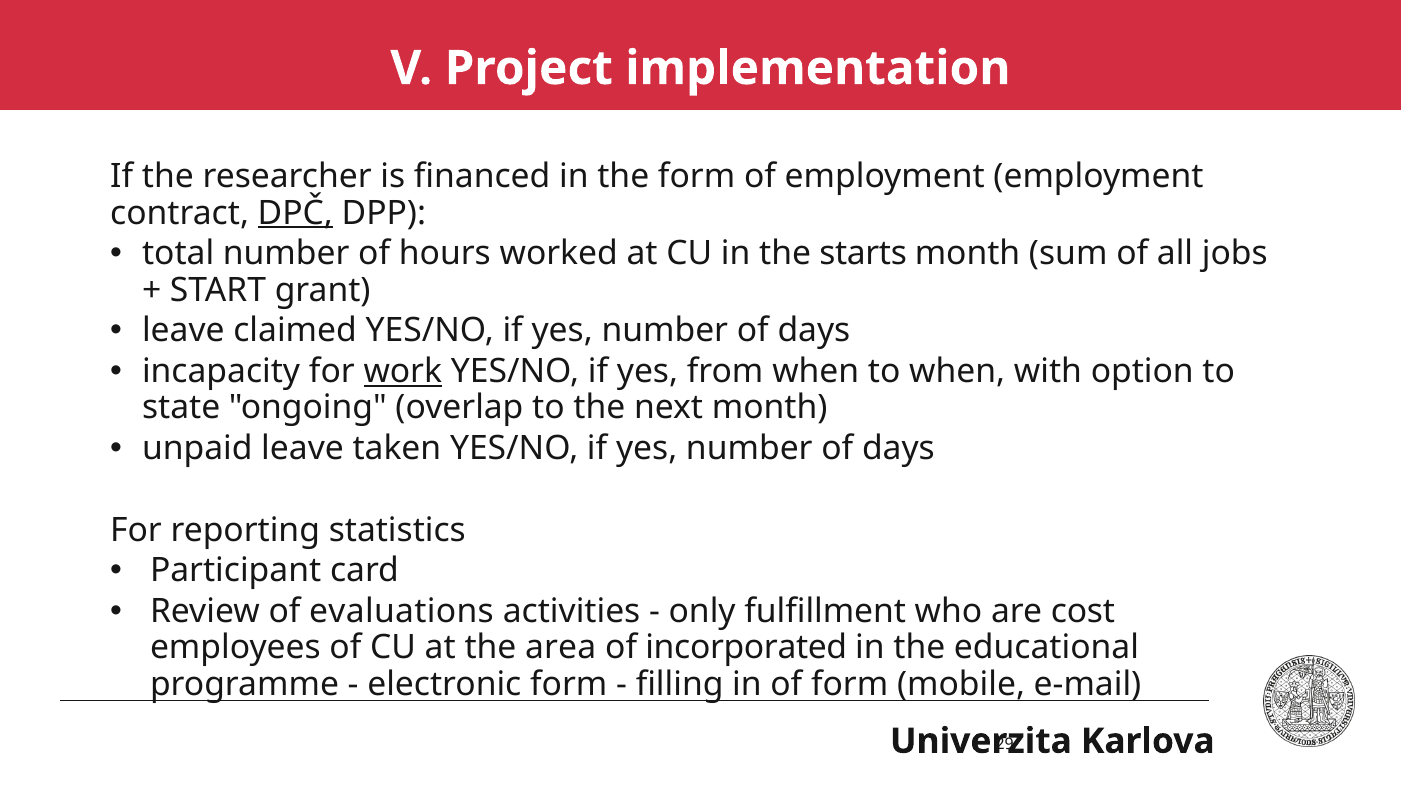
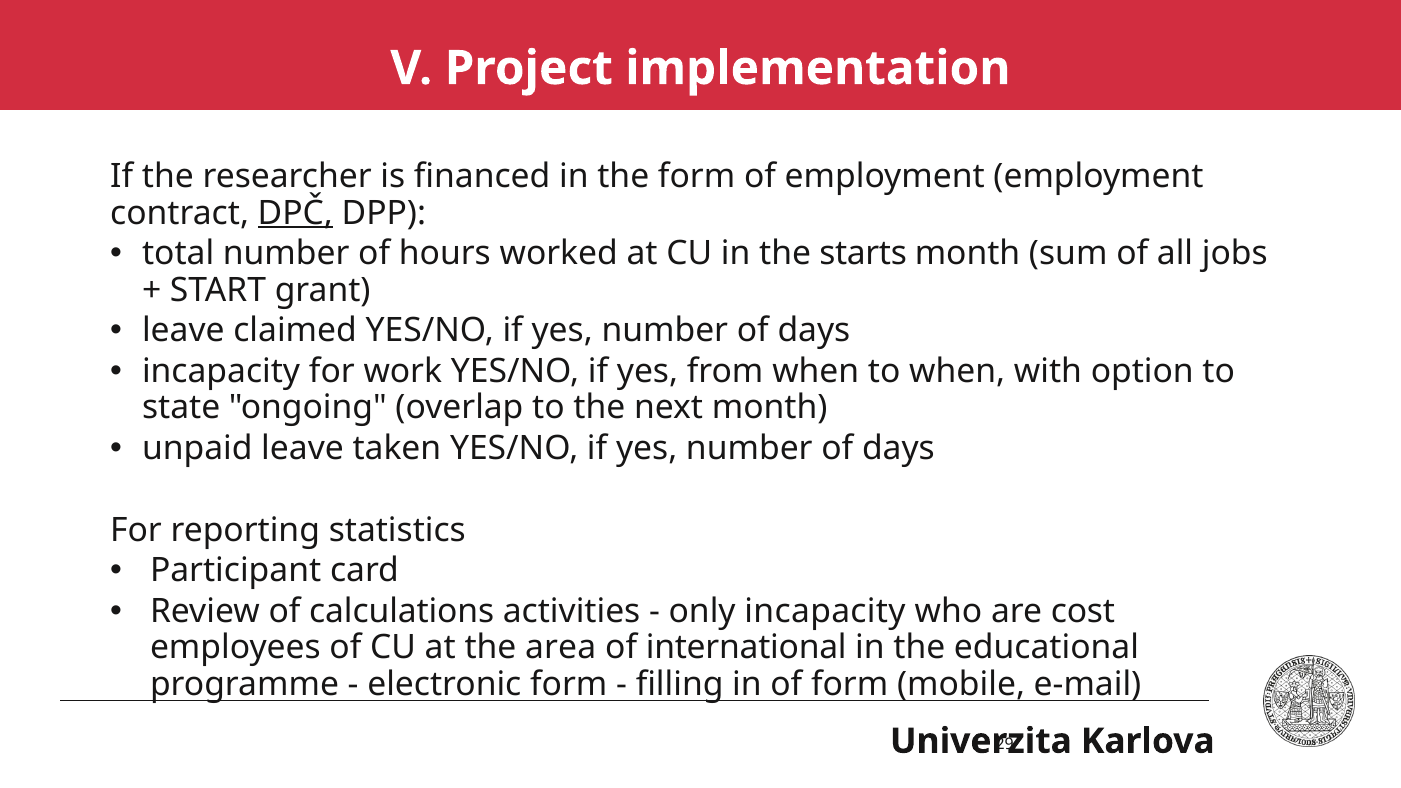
work underline: present -> none
evaluations: evaluations -> calculations
only fulfillment: fulfillment -> incapacity
incorporated: incorporated -> international
